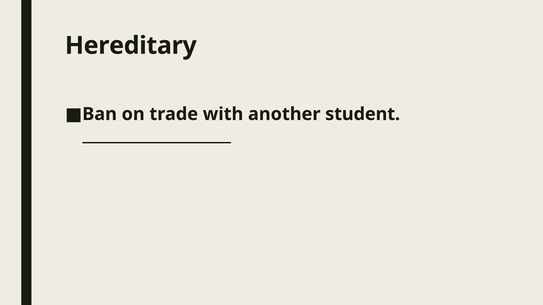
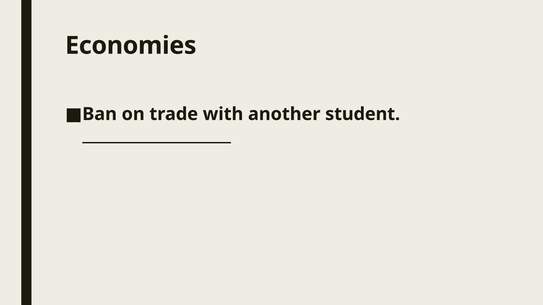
Hereditary: Hereditary -> Economies
